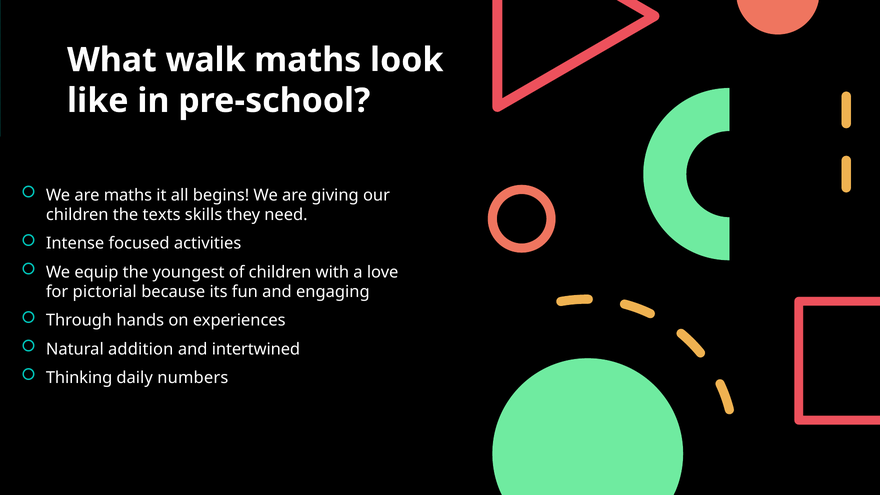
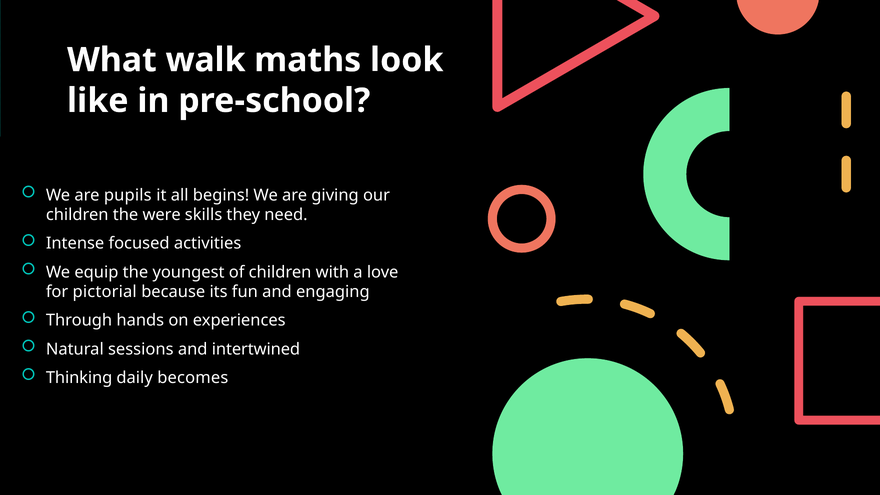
are maths: maths -> pupils
texts: texts -> were
addition: addition -> sessions
numbers: numbers -> becomes
